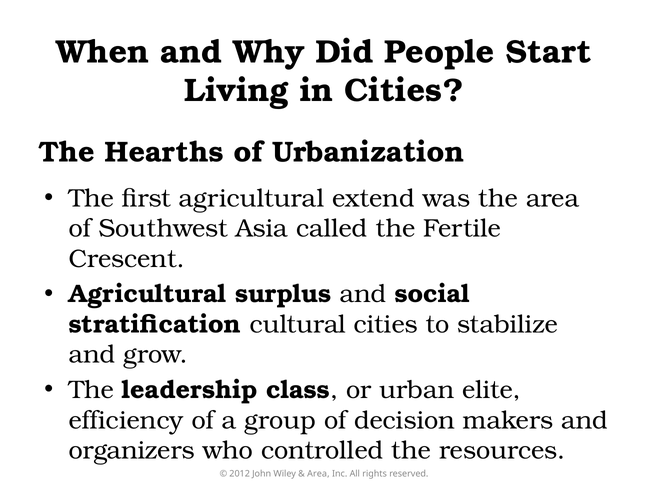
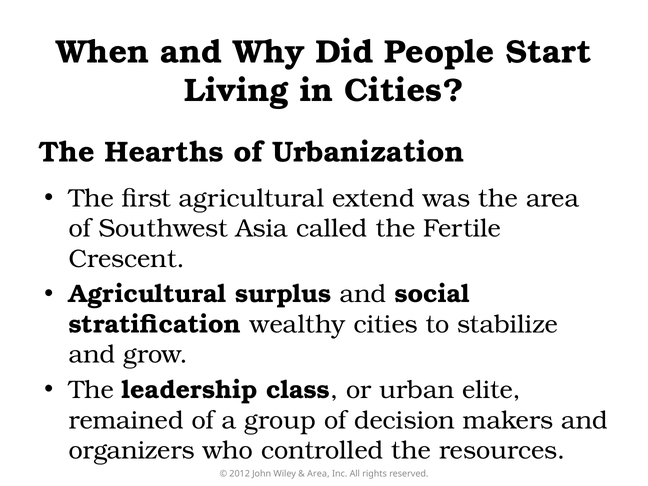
cultural: cultural -> wealthy
efficiency: efficiency -> remained
